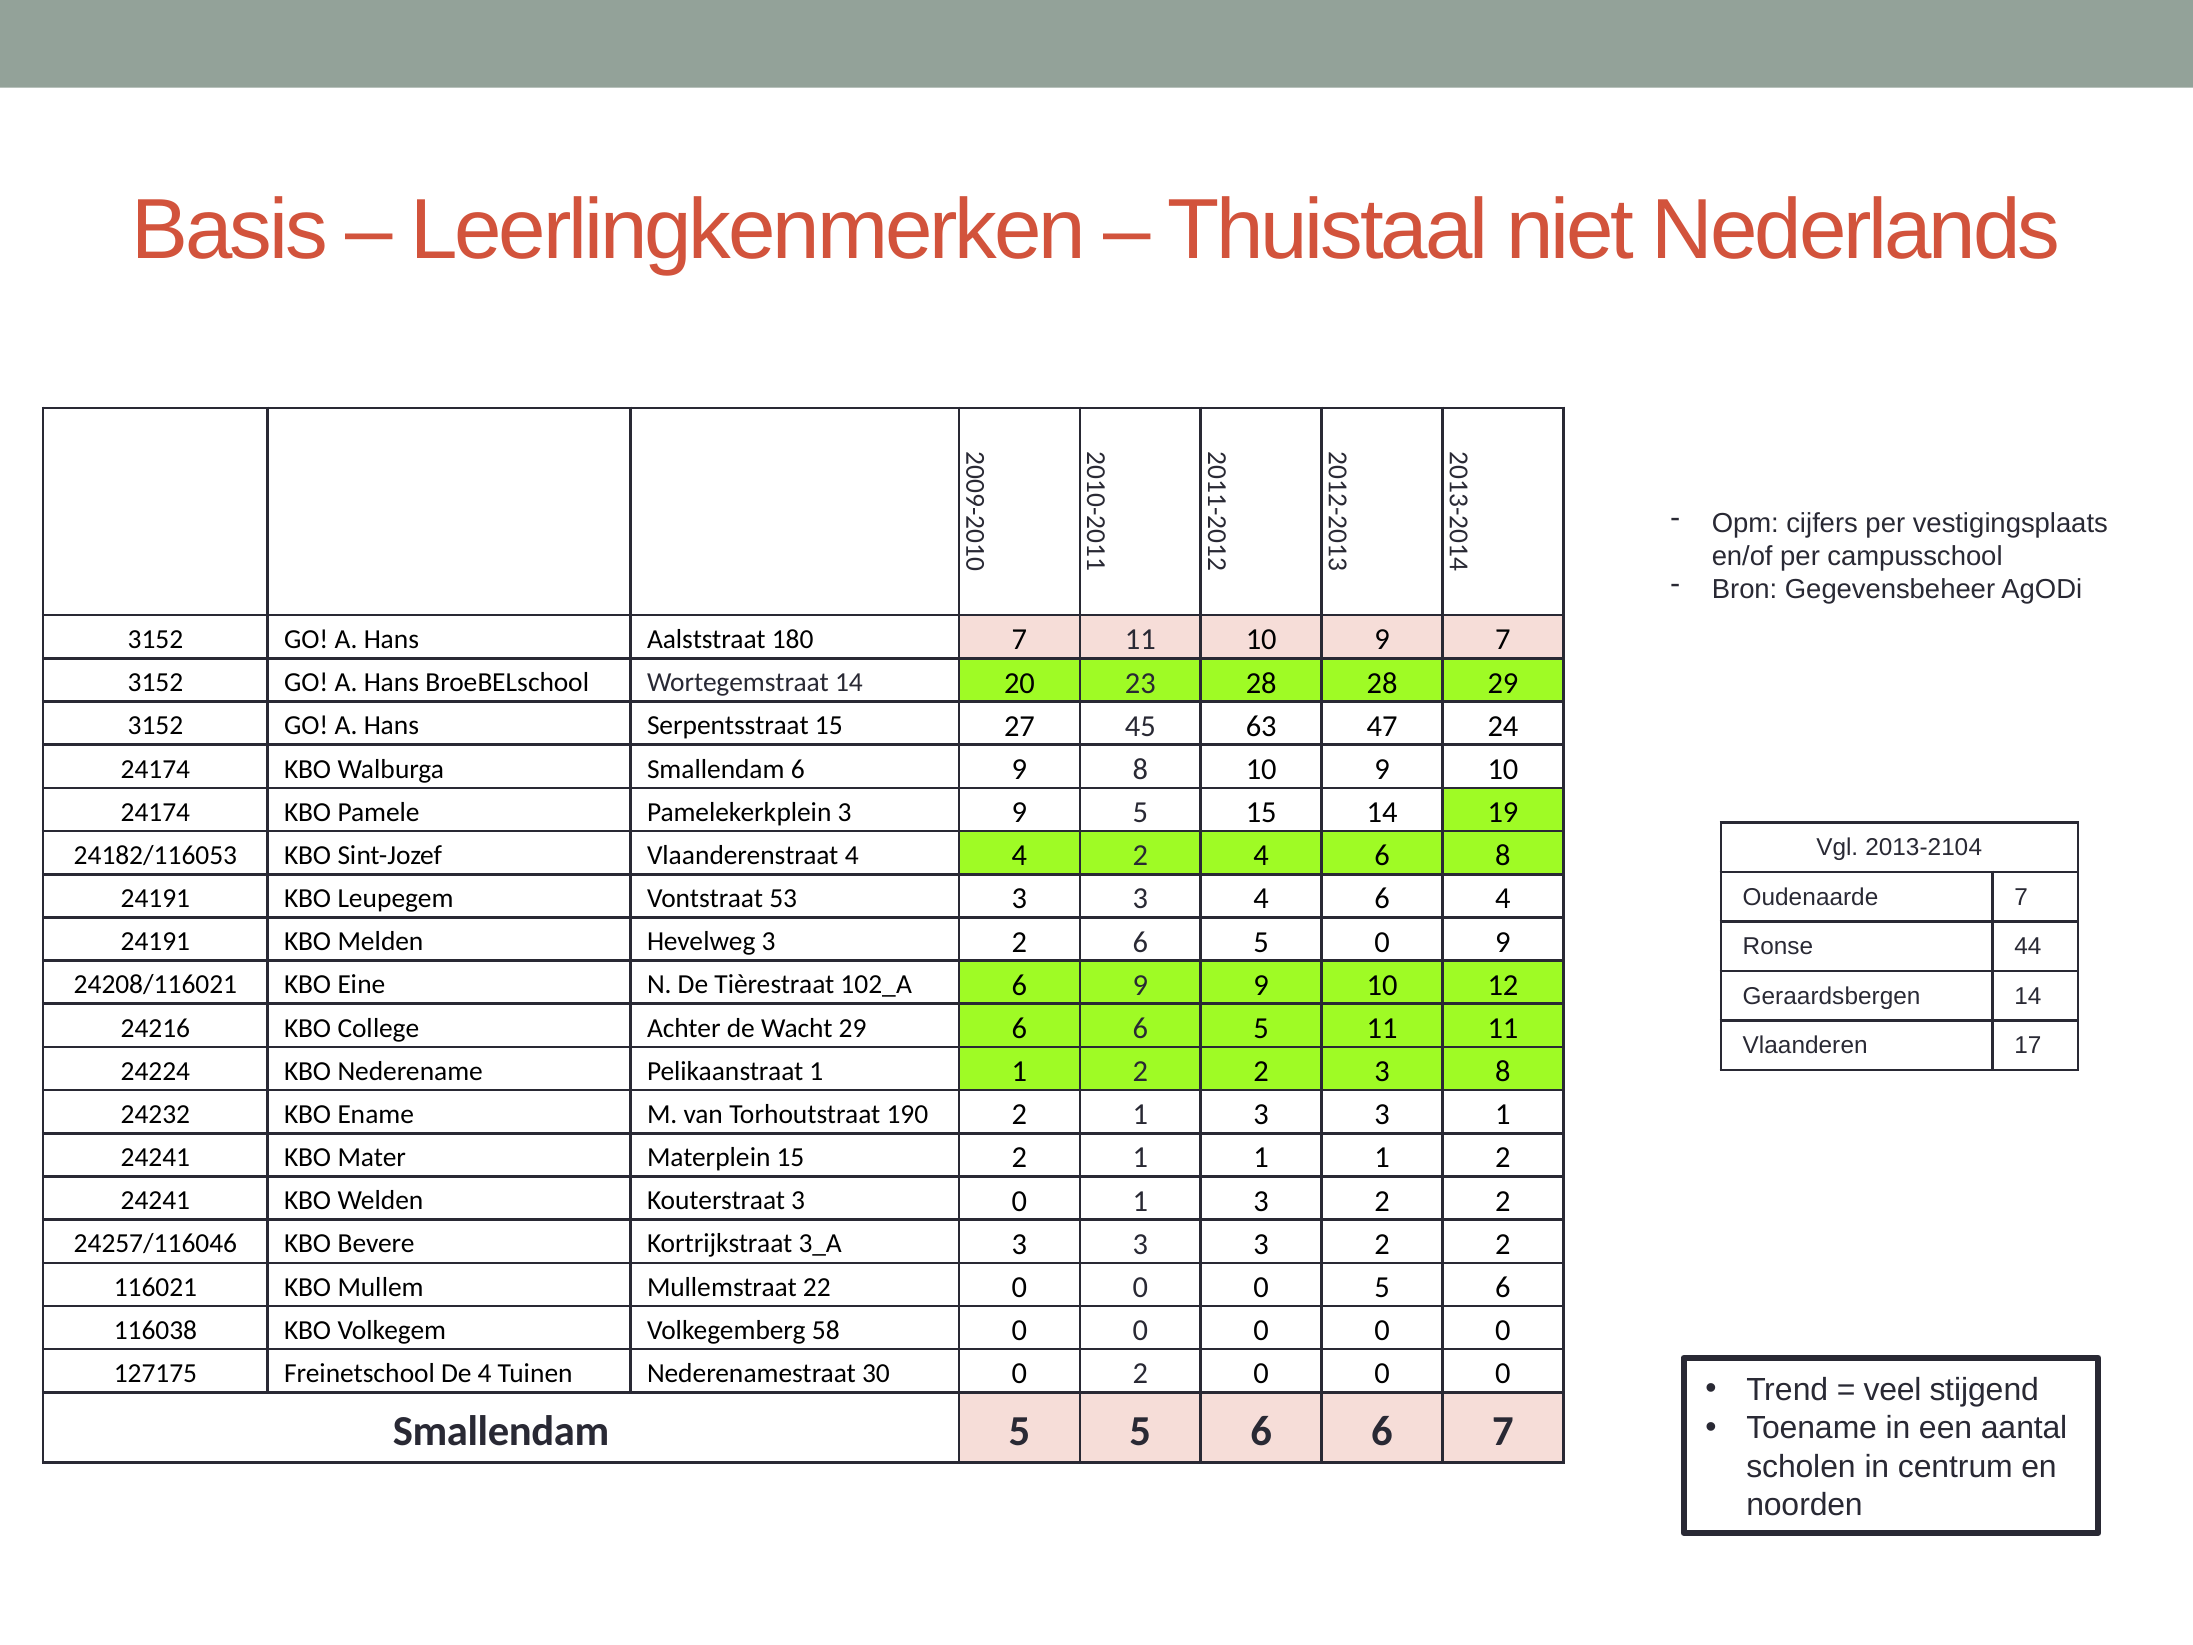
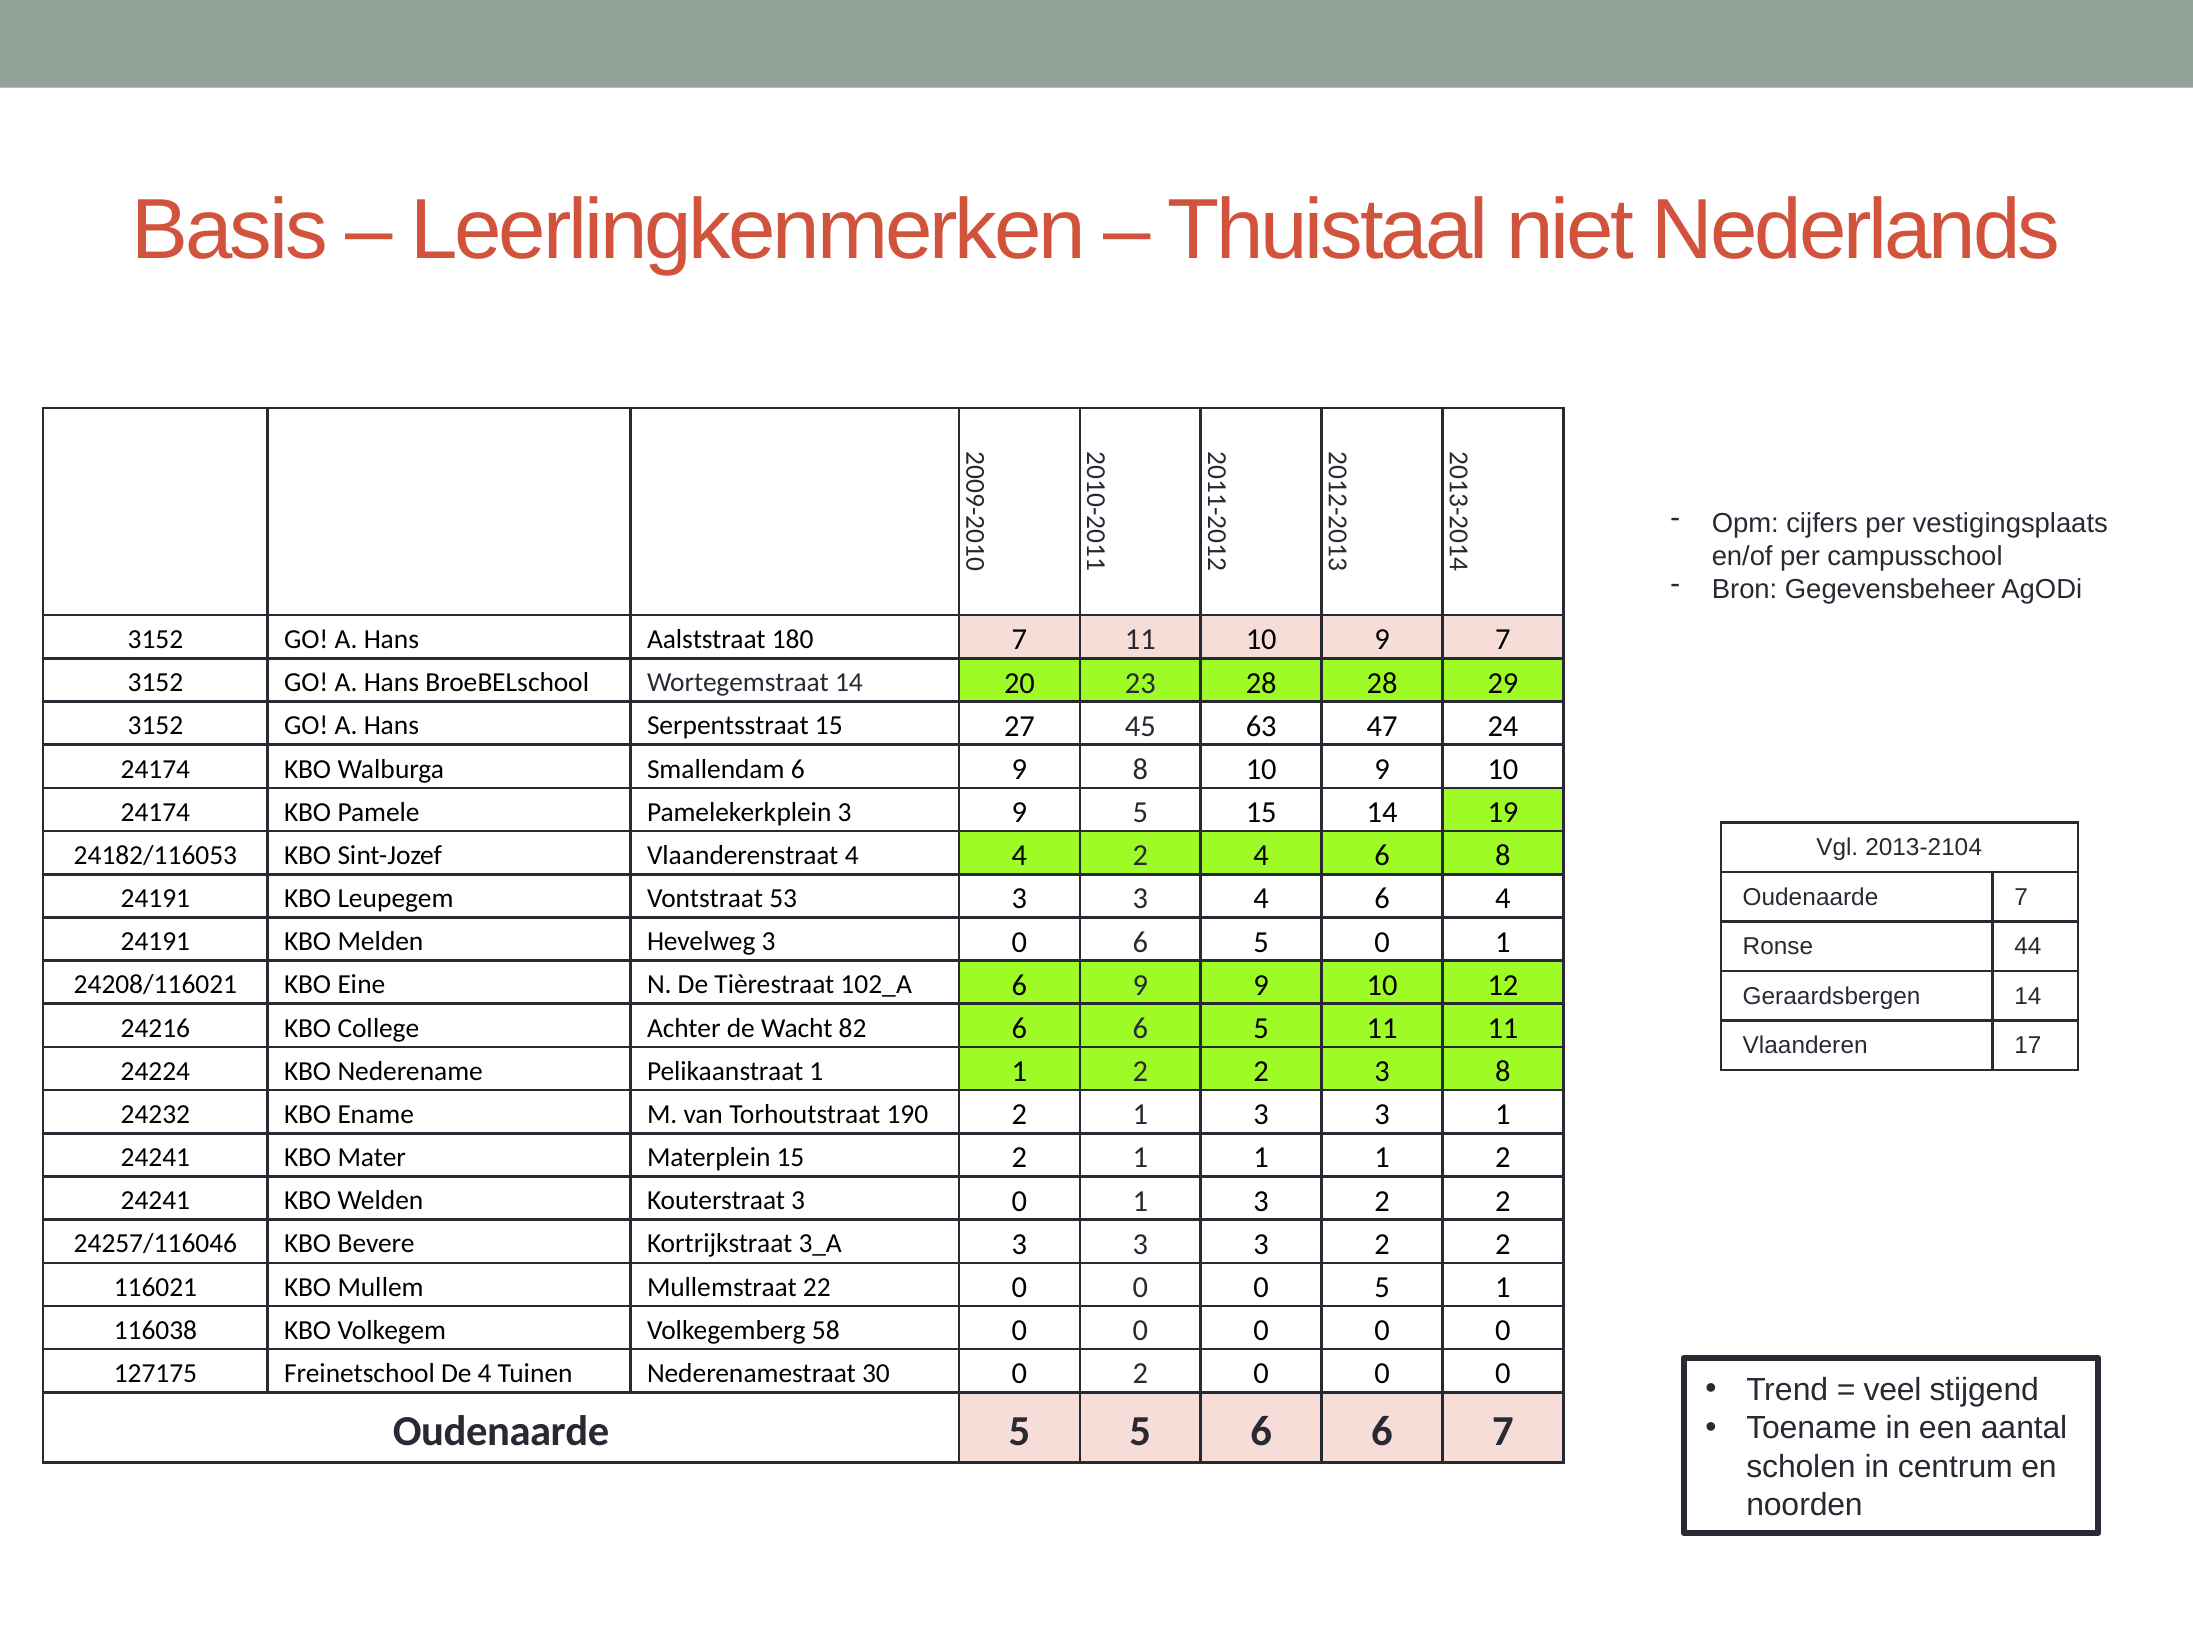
Hevelweg 3 2: 2 -> 0
5 0 9: 9 -> 1
Wacht 29: 29 -> 82
0 5 6: 6 -> 1
Smallendam at (501, 1432): Smallendam -> Oudenaarde
